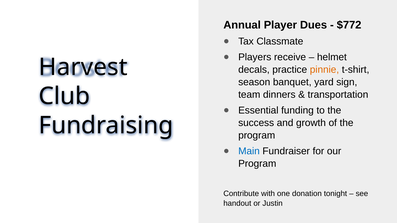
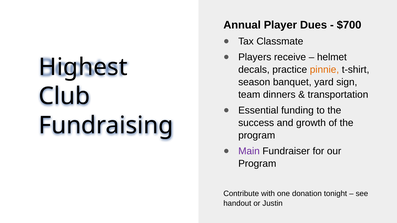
$772: $772 -> $700
Harvest: Harvest -> Highest
Main colour: blue -> purple
